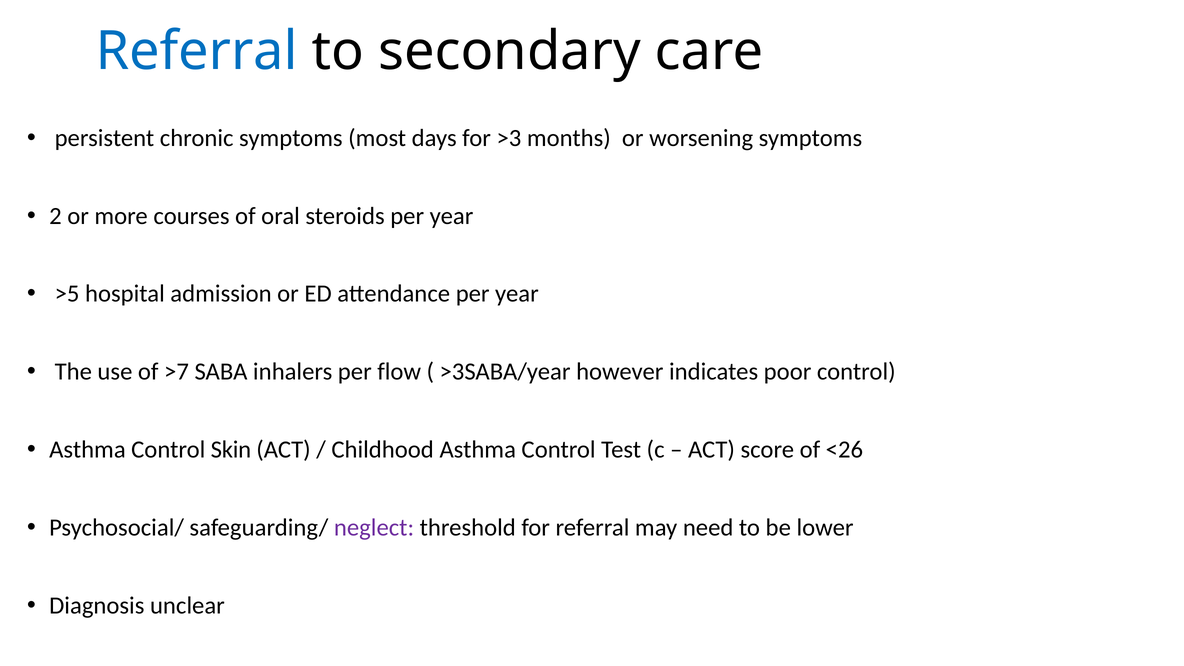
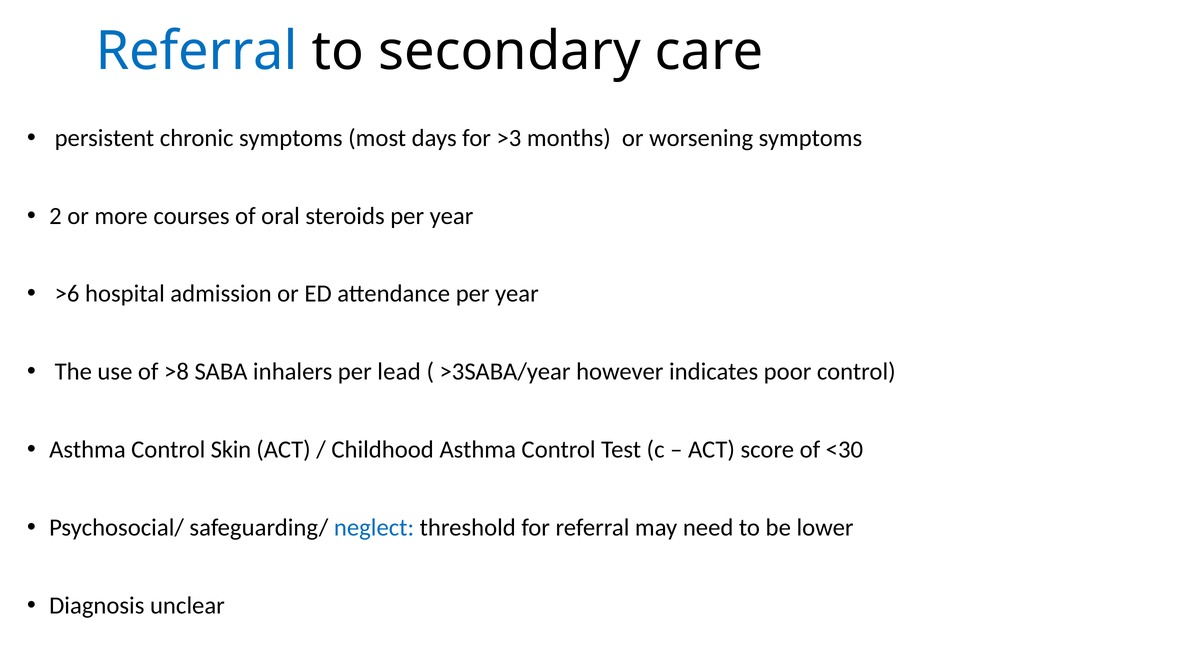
>5: >5 -> >6
>7: >7 -> >8
flow: flow -> lead
<26: <26 -> <30
neglect colour: purple -> blue
